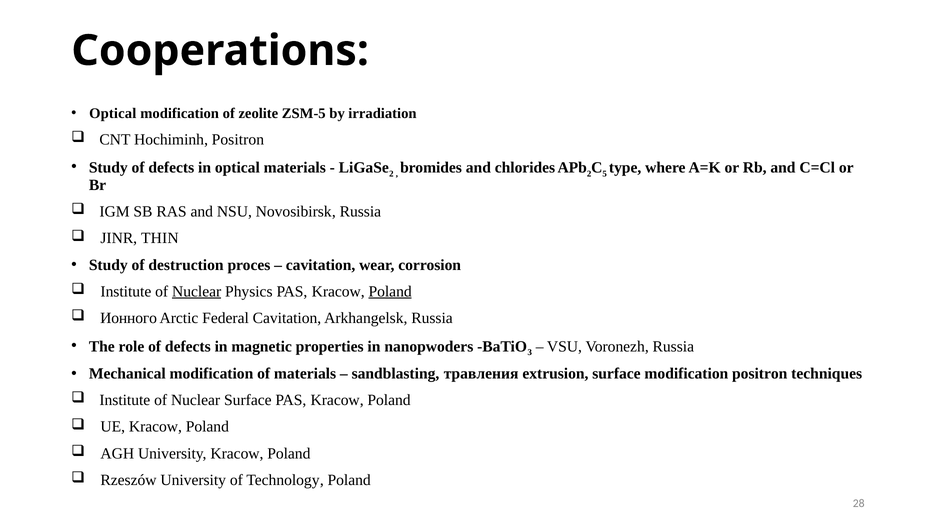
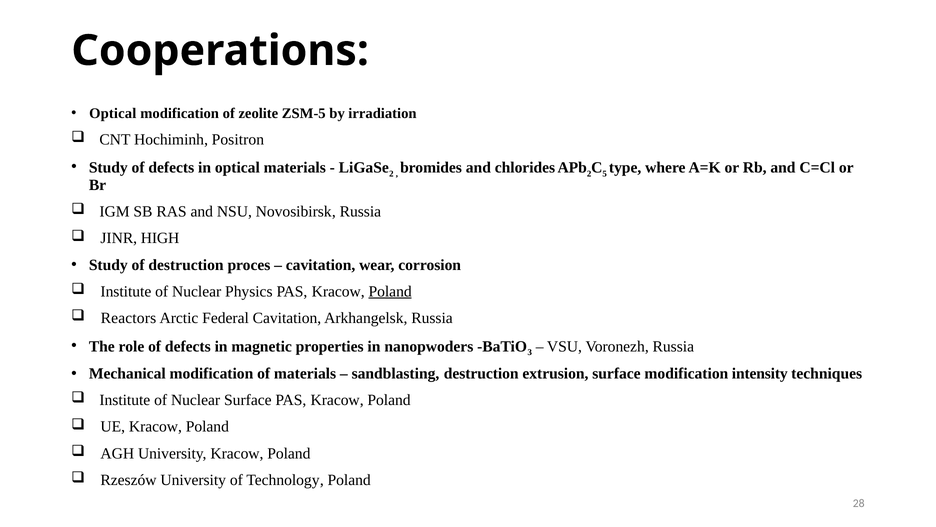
THIN: THIN -> HIGH
Nuclear at (197, 291) underline: present -> none
Ионного: Ионного -> Reactors
sandblasting травления: травления -> destruction
modification positron: positron -> intensity
